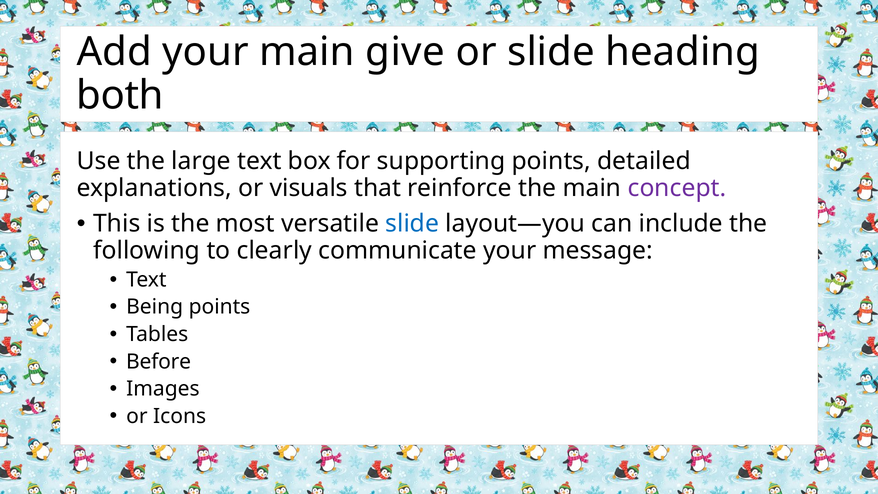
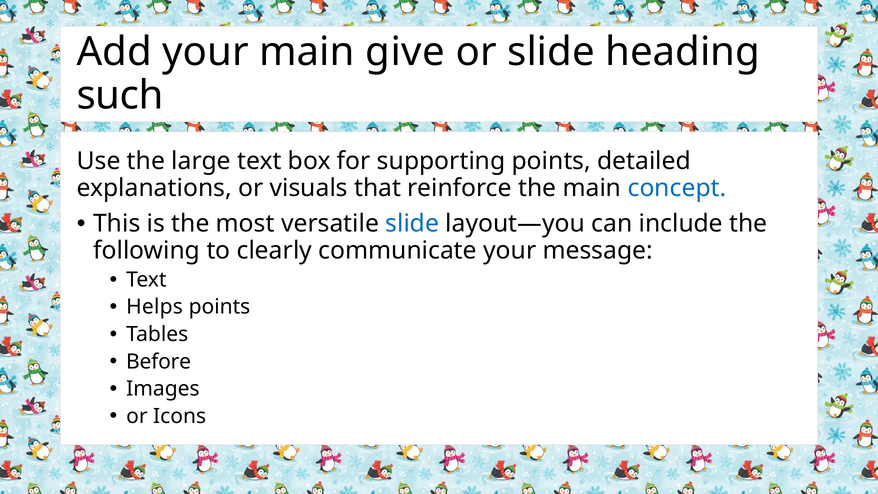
both: both -> such
concept colour: purple -> blue
Being: Being -> Helps
